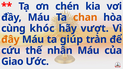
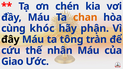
vượt: vượt -> phận
đây colour: orange -> black
giúp: giúp -> tông
